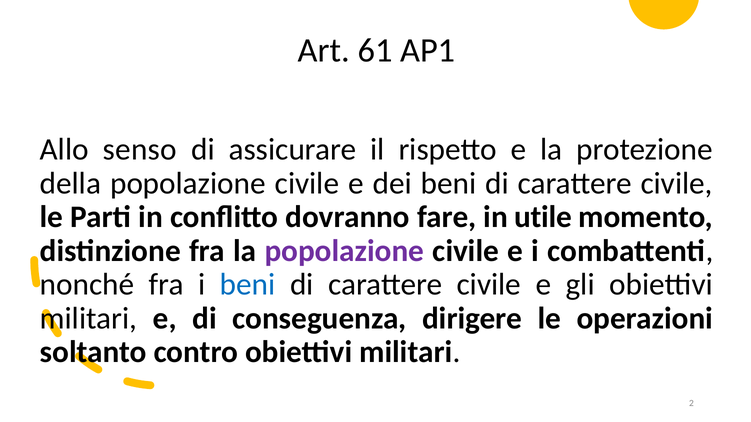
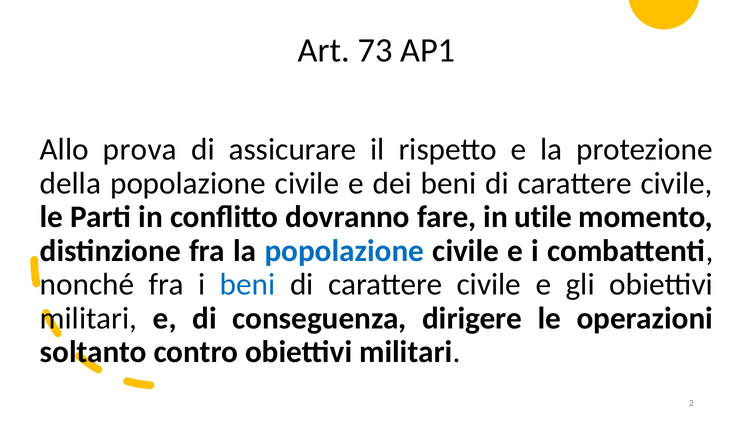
61: 61 -> 73
senso: senso -> prova
popolazione at (344, 251) colour: purple -> blue
